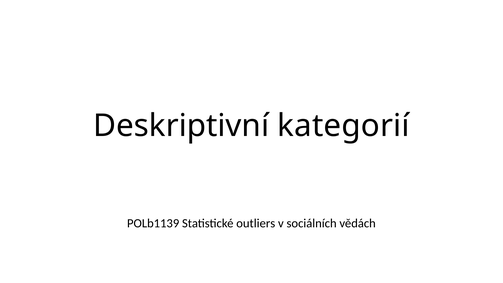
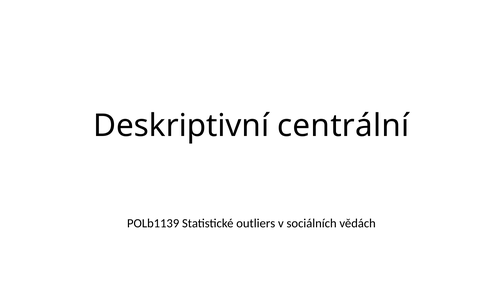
kategorií: kategorií -> centrální
